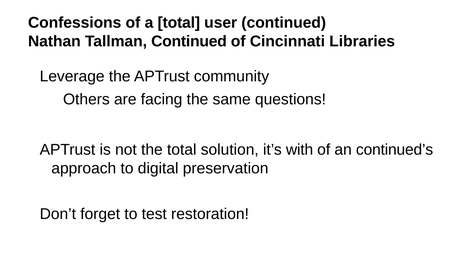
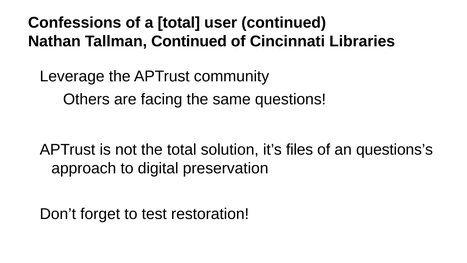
with: with -> files
continued’s: continued’s -> questions’s
